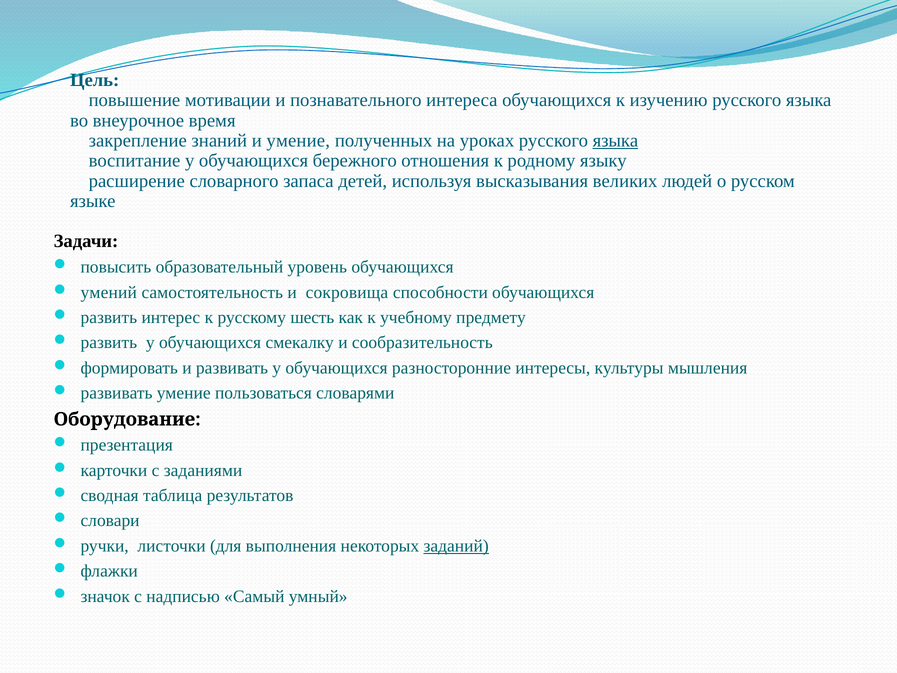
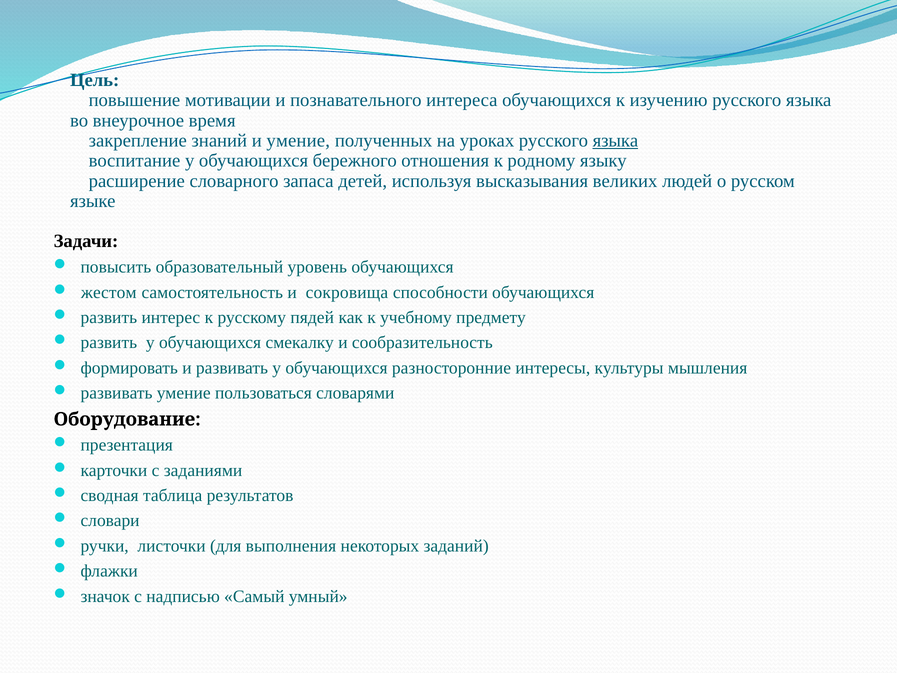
умений: умений -> жестом
шесть: шесть -> пядей
заданий underline: present -> none
